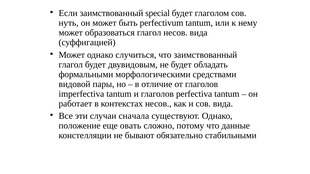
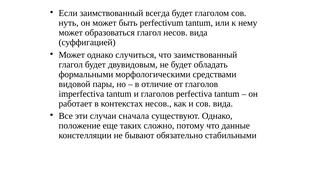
special: special -> всегда
овать: овать -> таких
